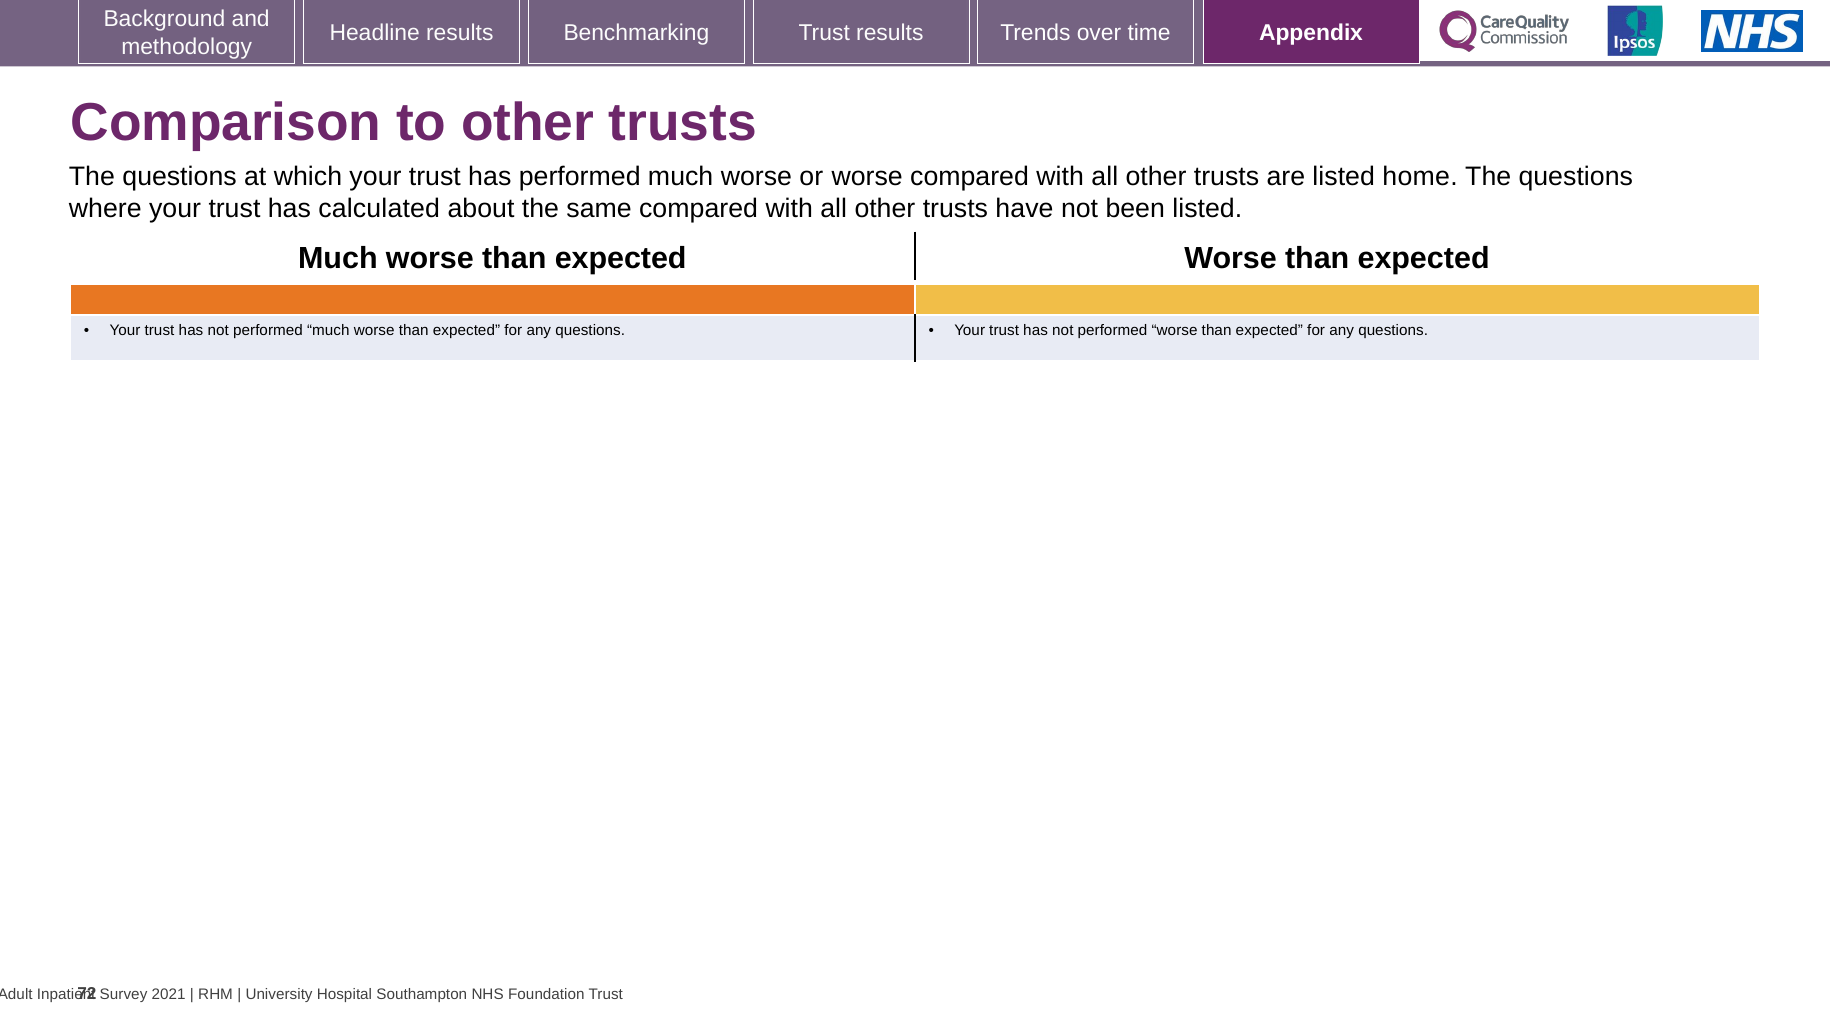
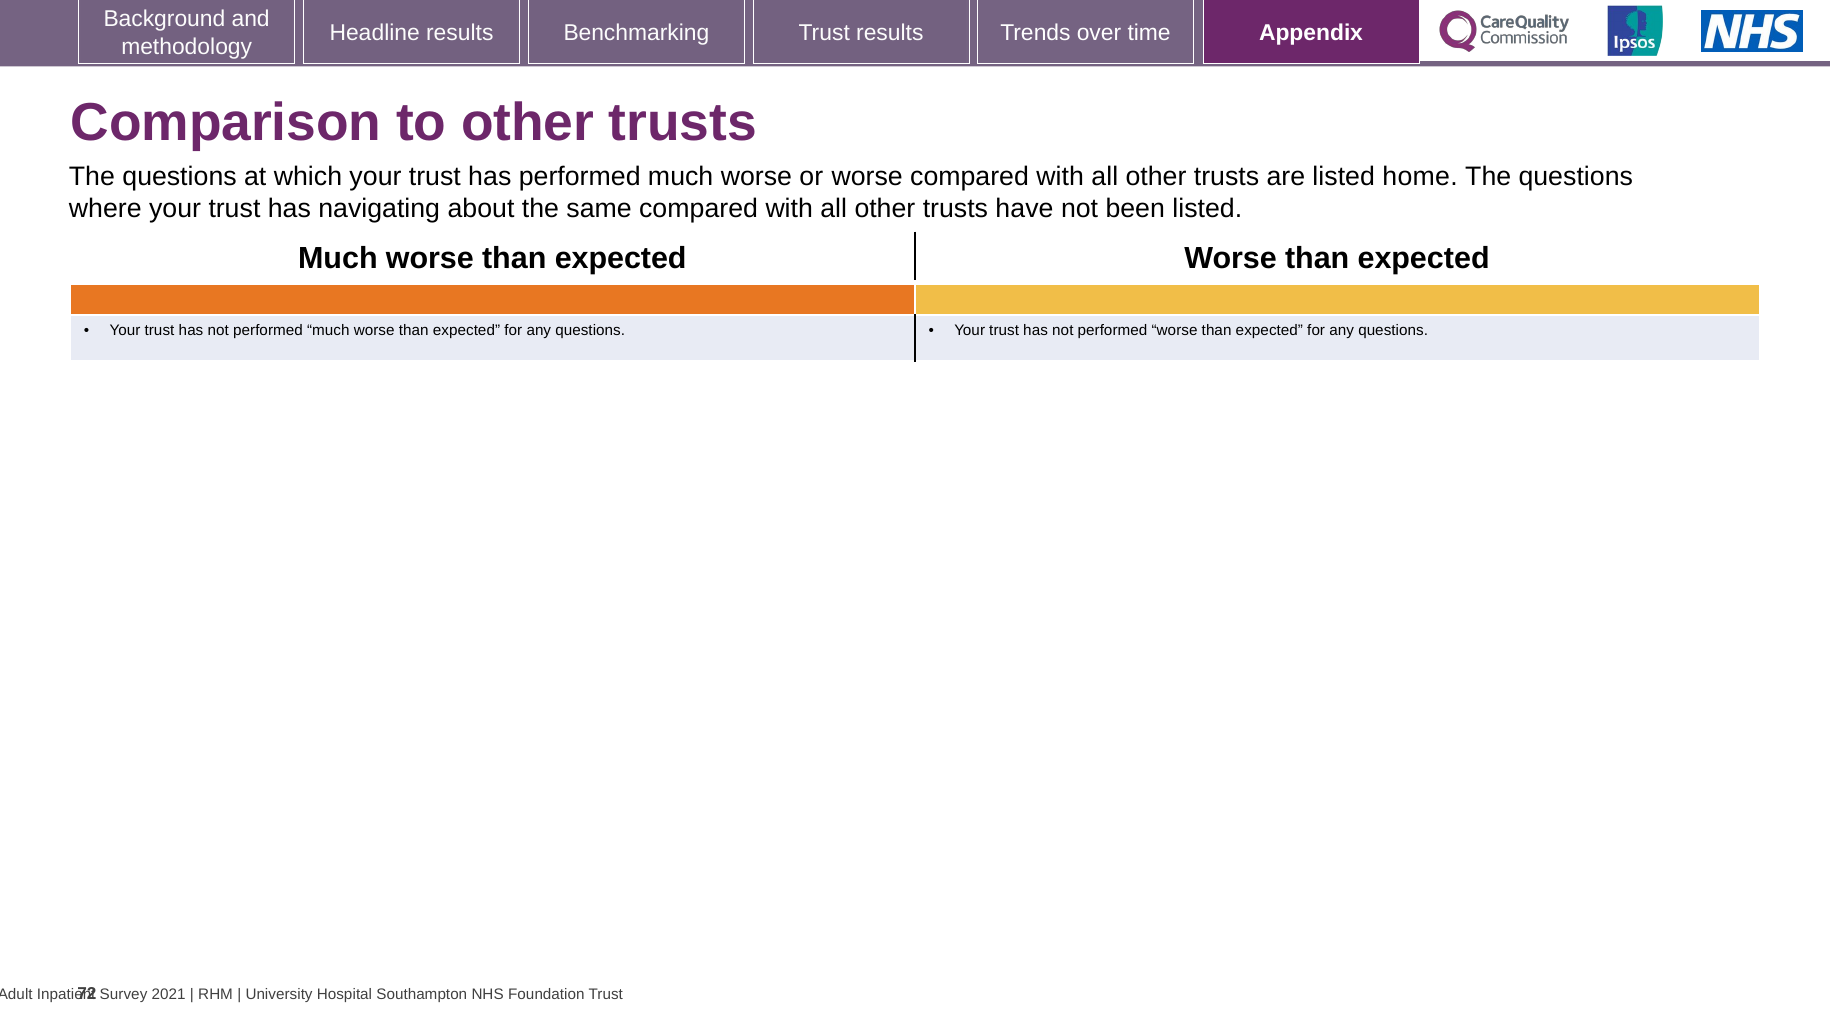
calculated: calculated -> navigating
